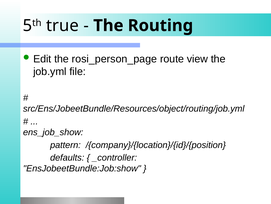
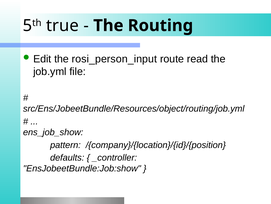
rosi_person_page: rosi_person_page -> rosi_person_input
view: view -> read
